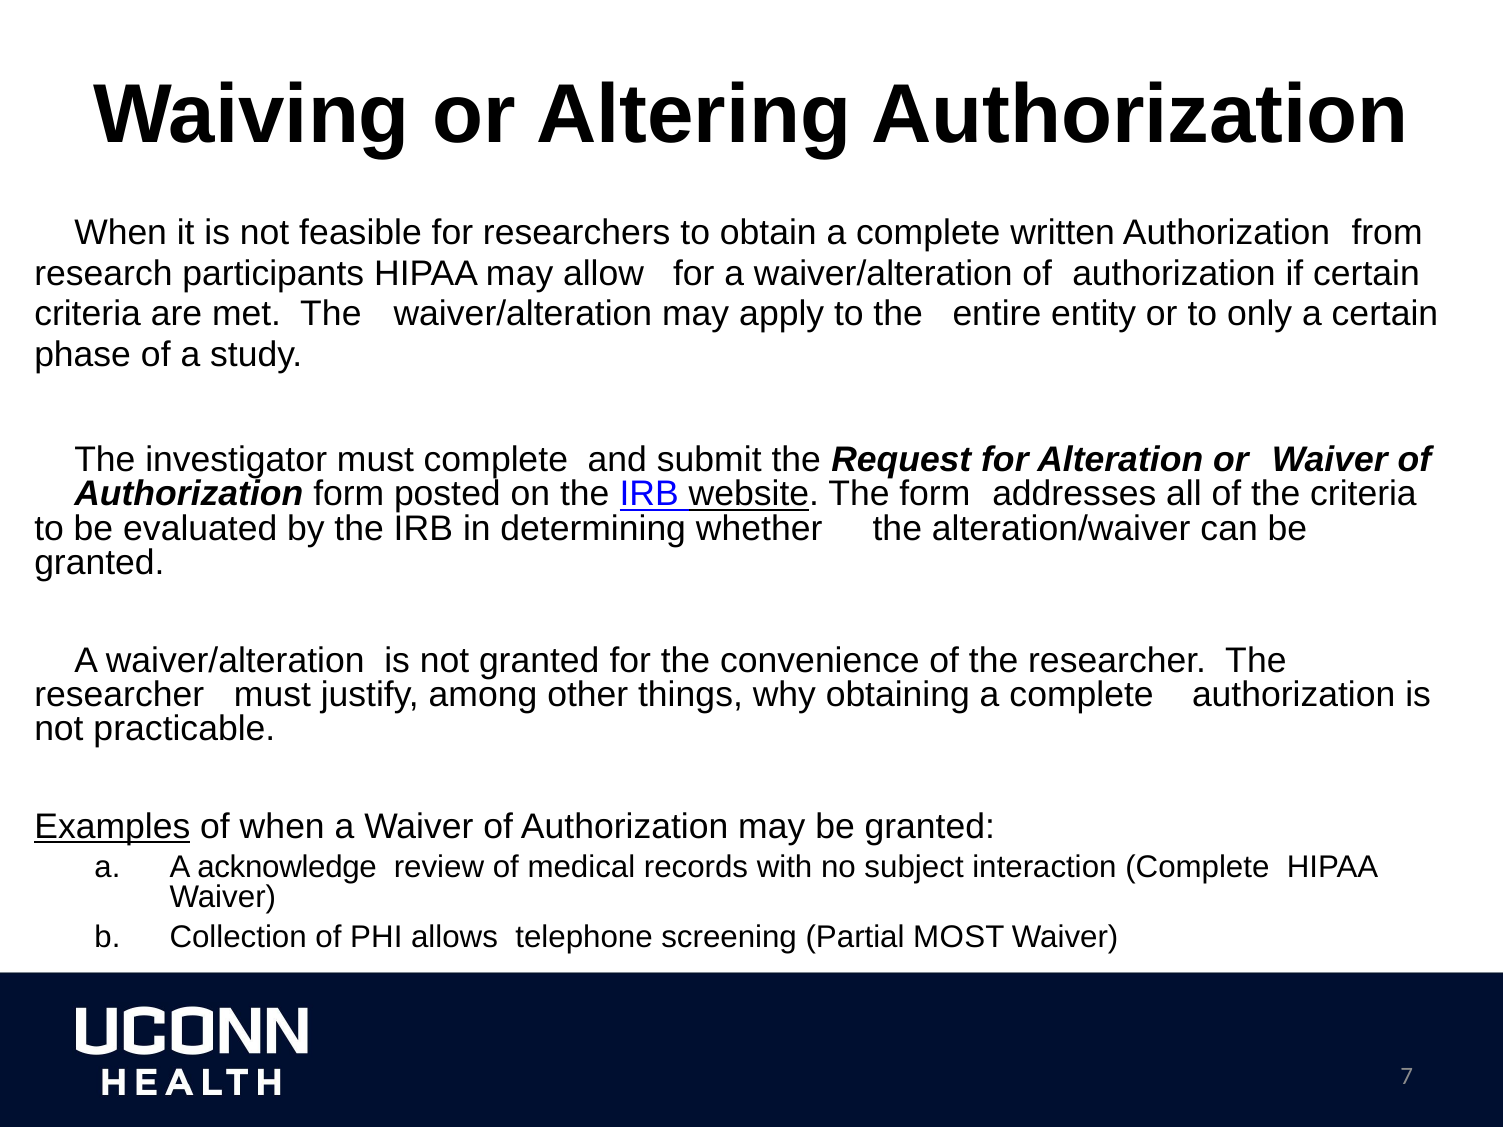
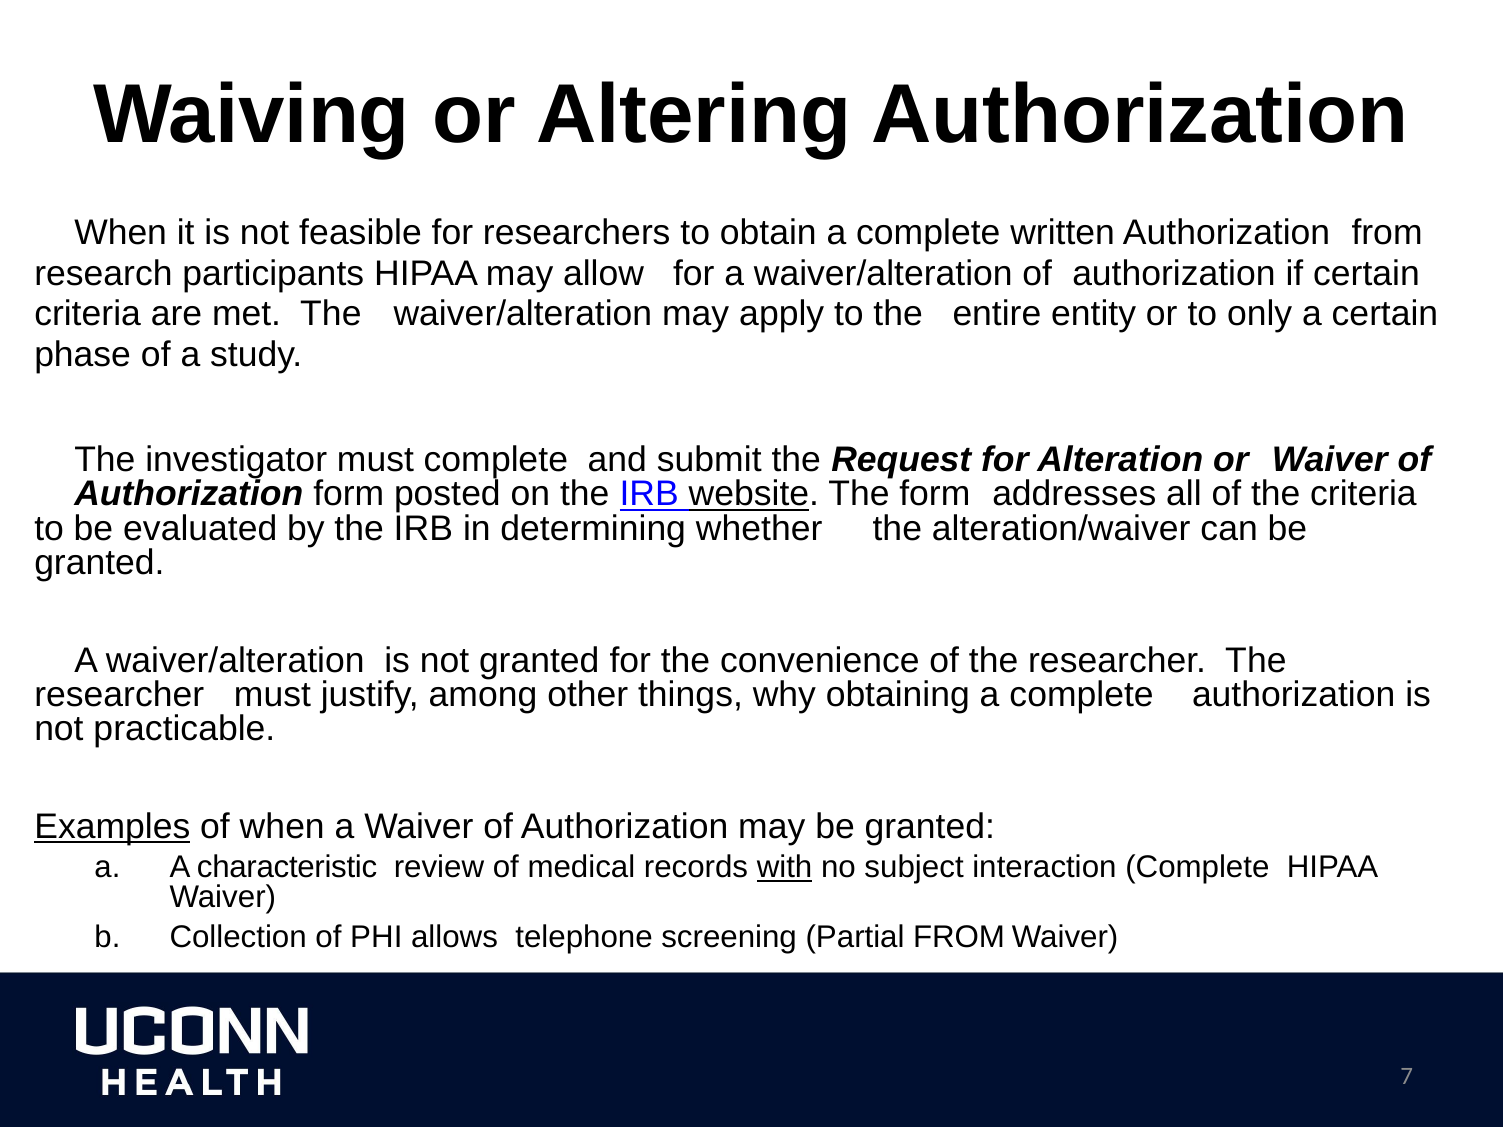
acknowledge: acknowledge -> characteristic
with underline: none -> present
Partial MOST: MOST -> FROM
